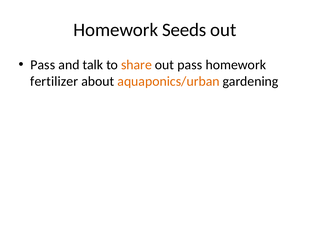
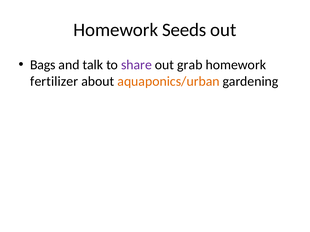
Pass at (43, 65): Pass -> Bags
share colour: orange -> purple
out pass: pass -> grab
